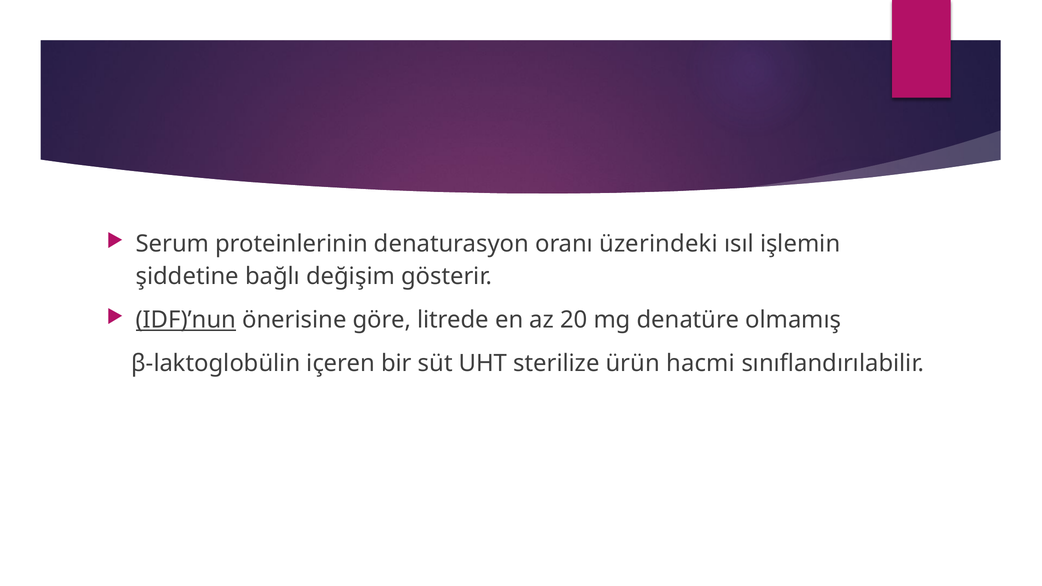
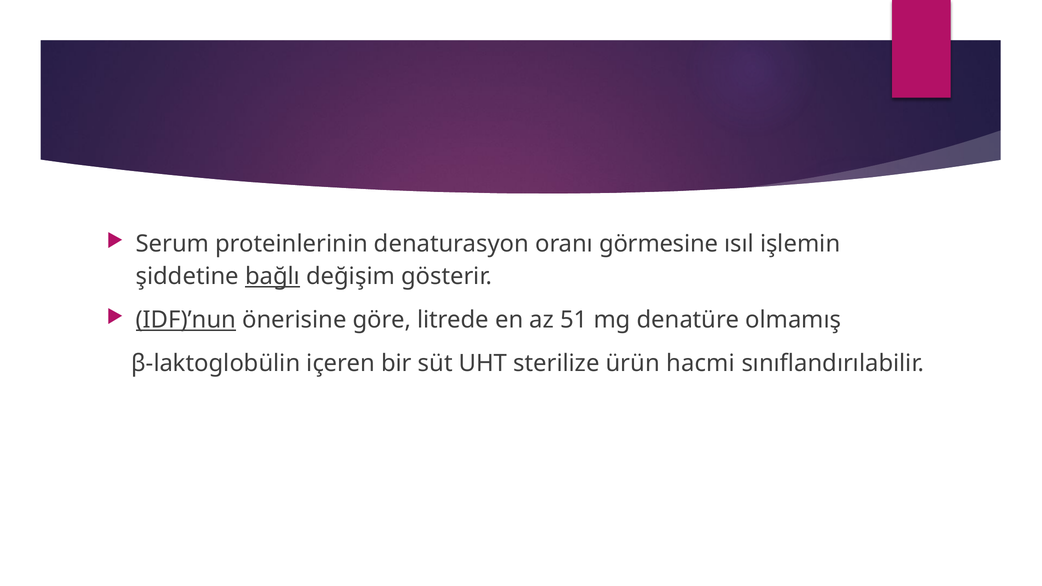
üzerindeki: üzerindeki -> görmesine
bağlı underline: none -> present
20: 20 -> 51
